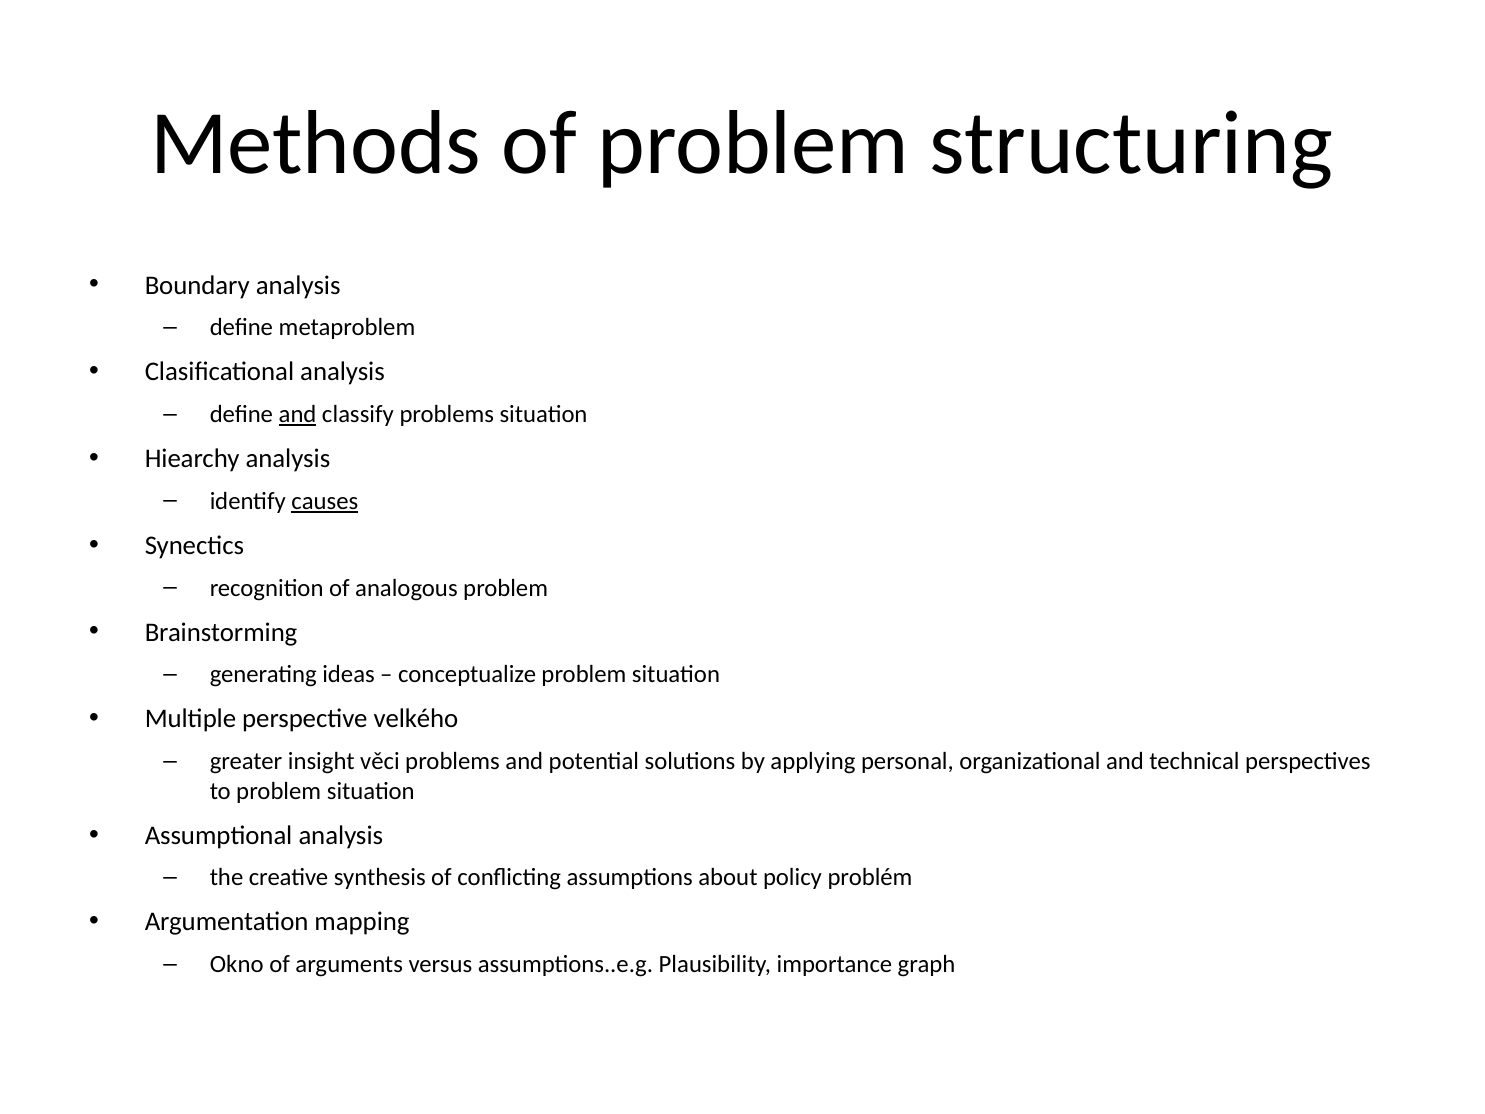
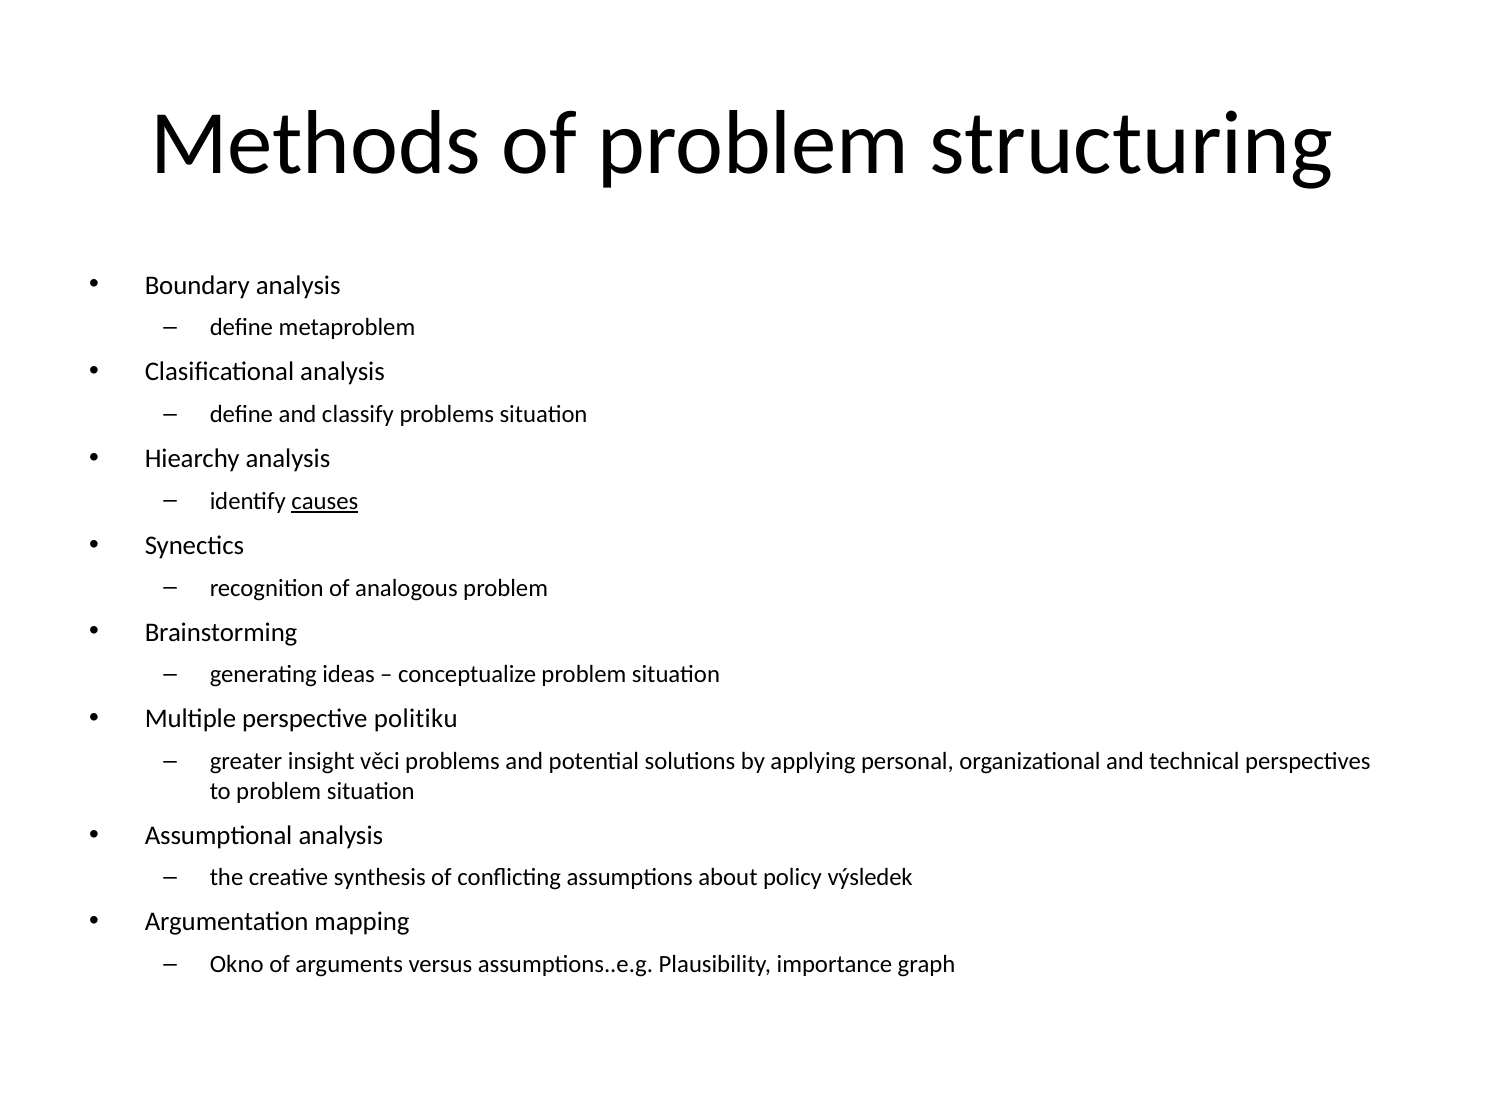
and at (298, 414) underline: present -> none
velkého: velkého -> politiku
problém: problém -> výsledek
